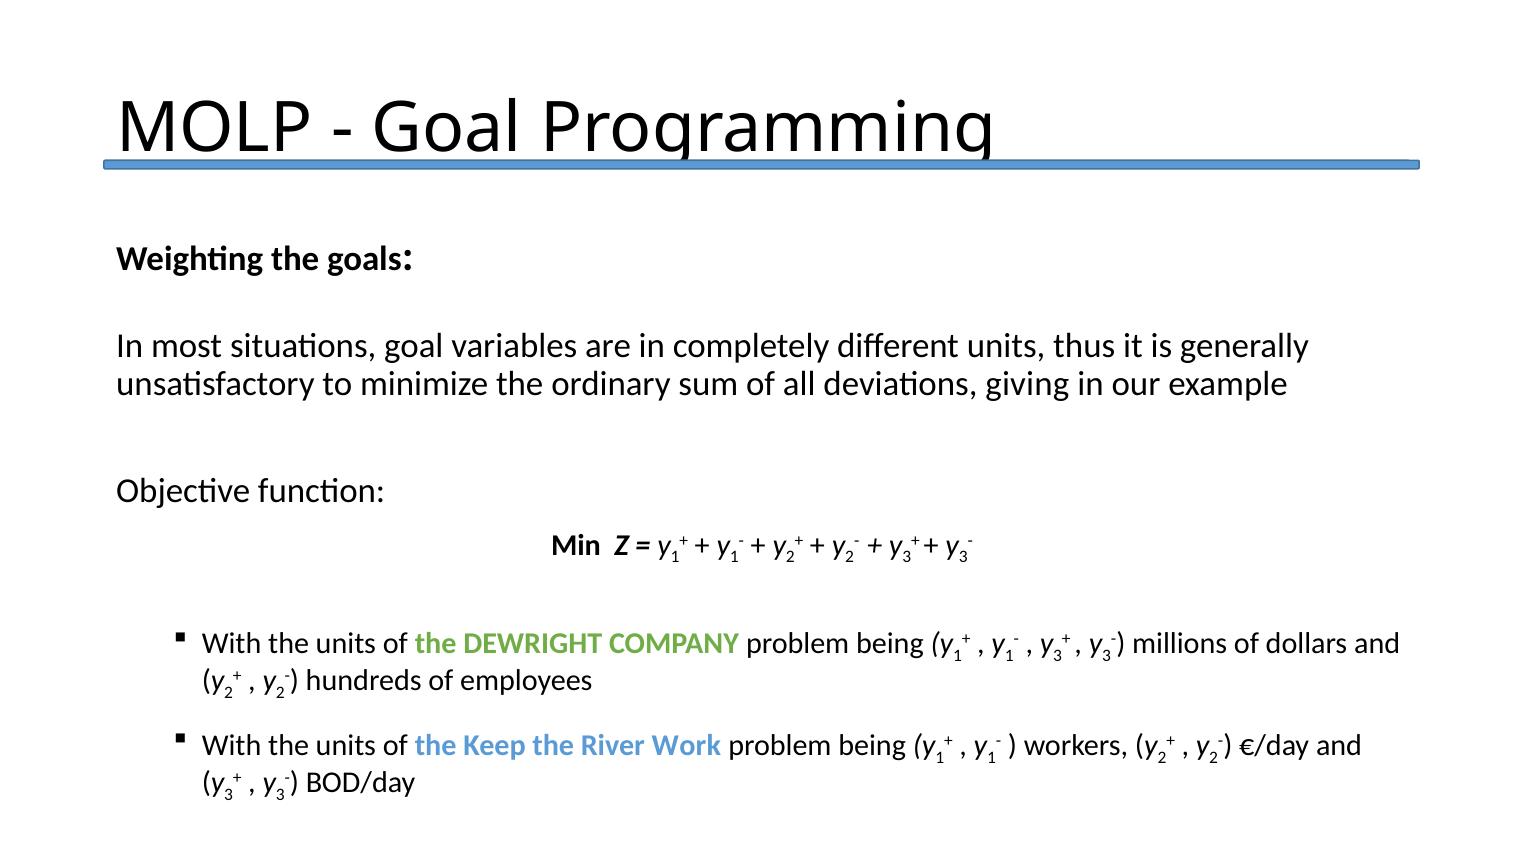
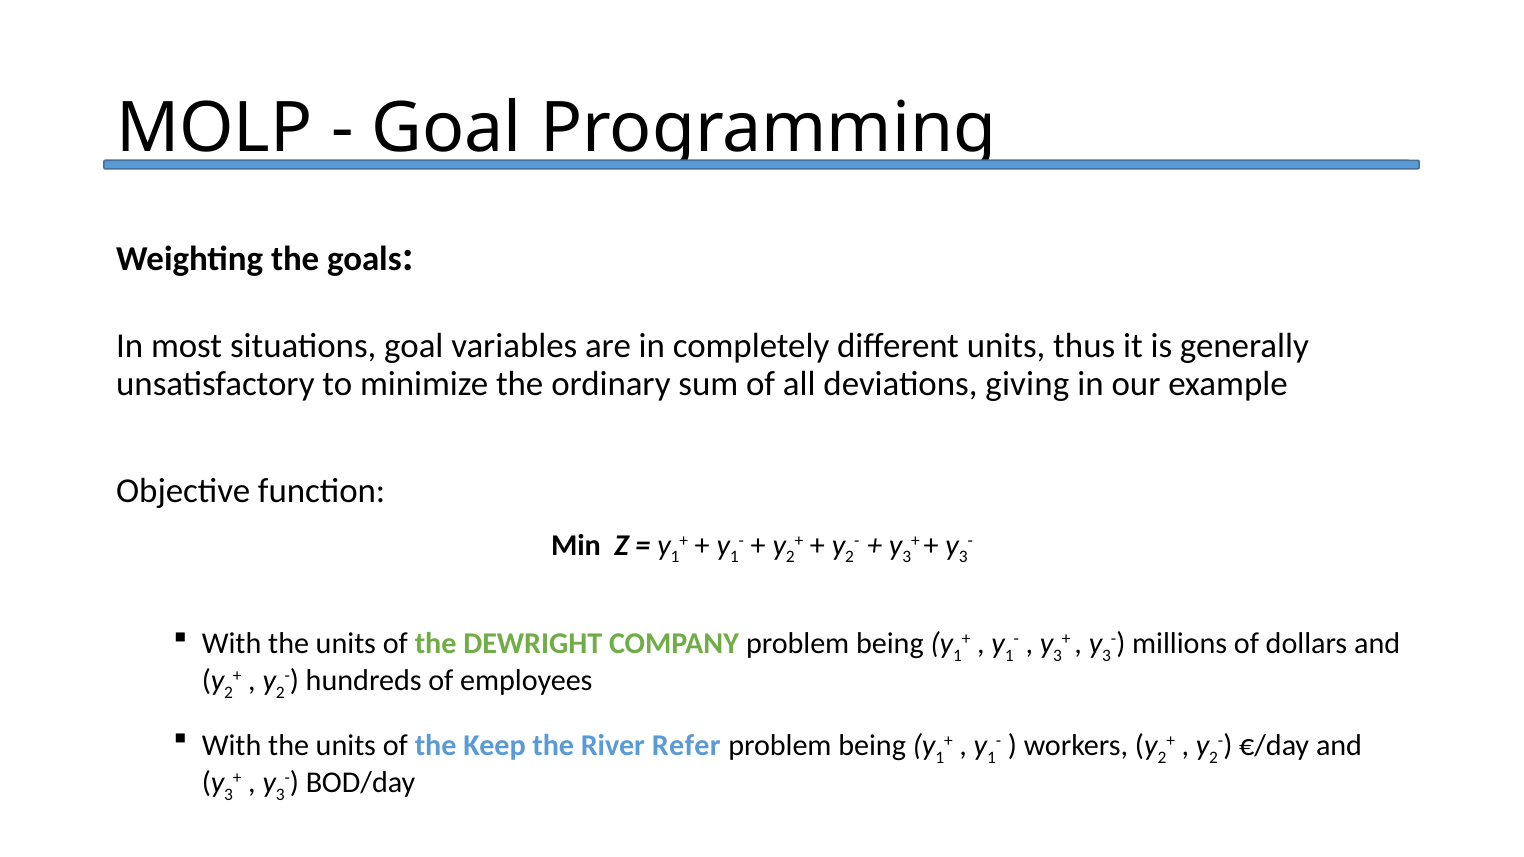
Work: Work -> Refer
